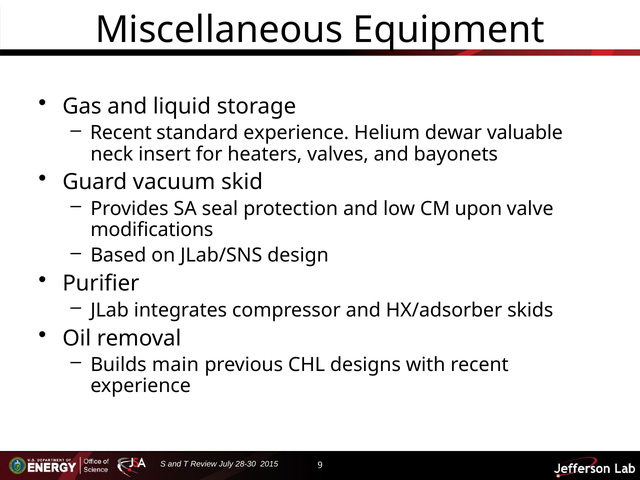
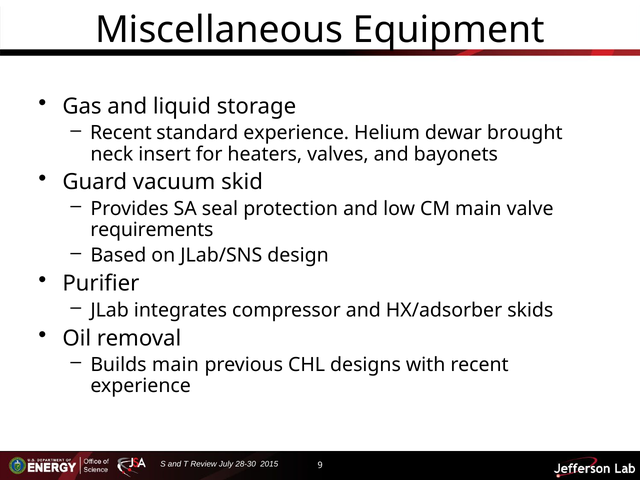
valuable: valuable -> brought
CM upon: upon -> main
modifications: modifications -> requirements
